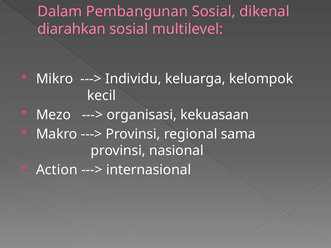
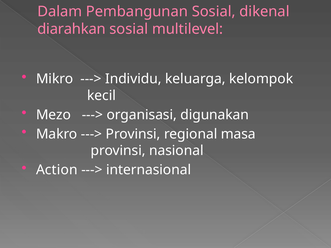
kekuasaan: kekuasaan -> digunakan
sama: sama -> masa
